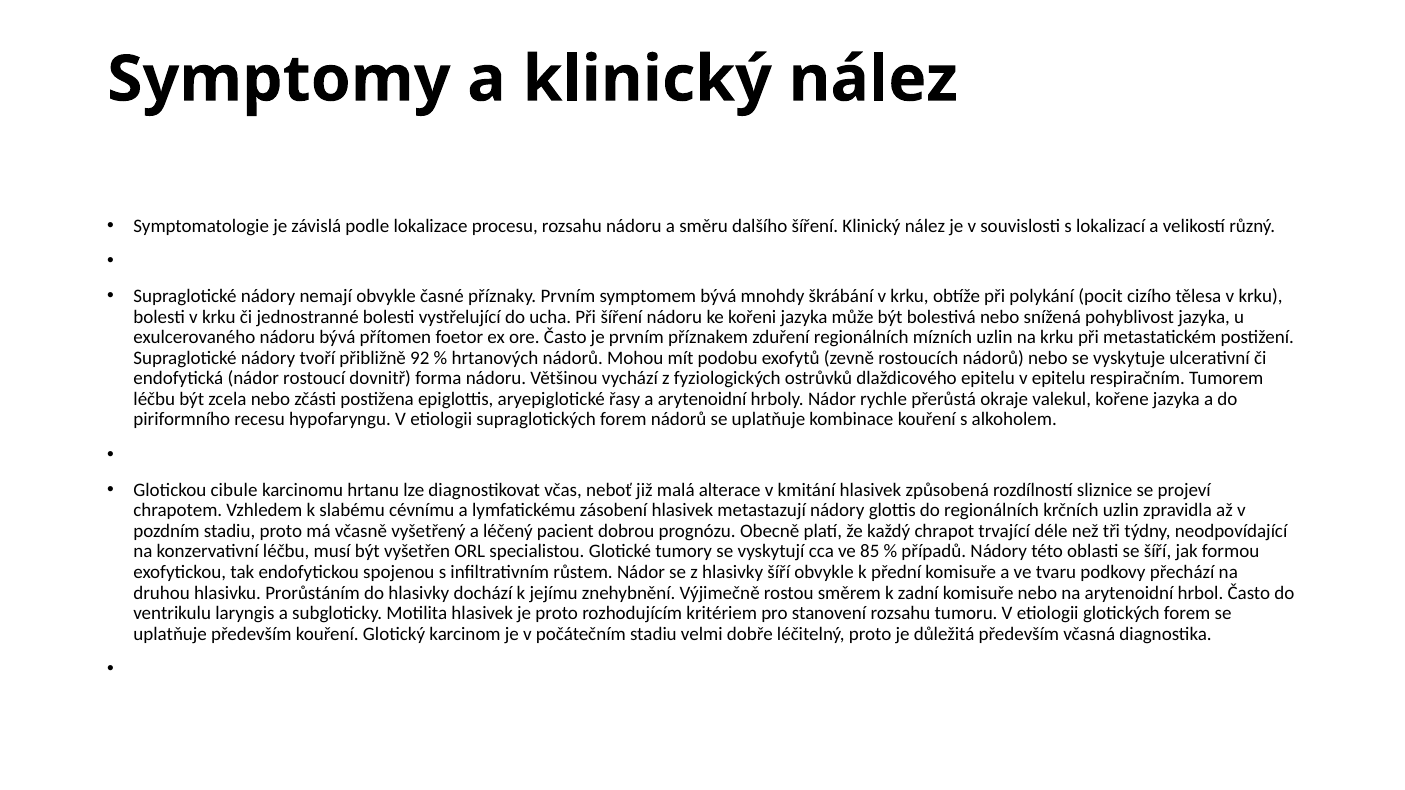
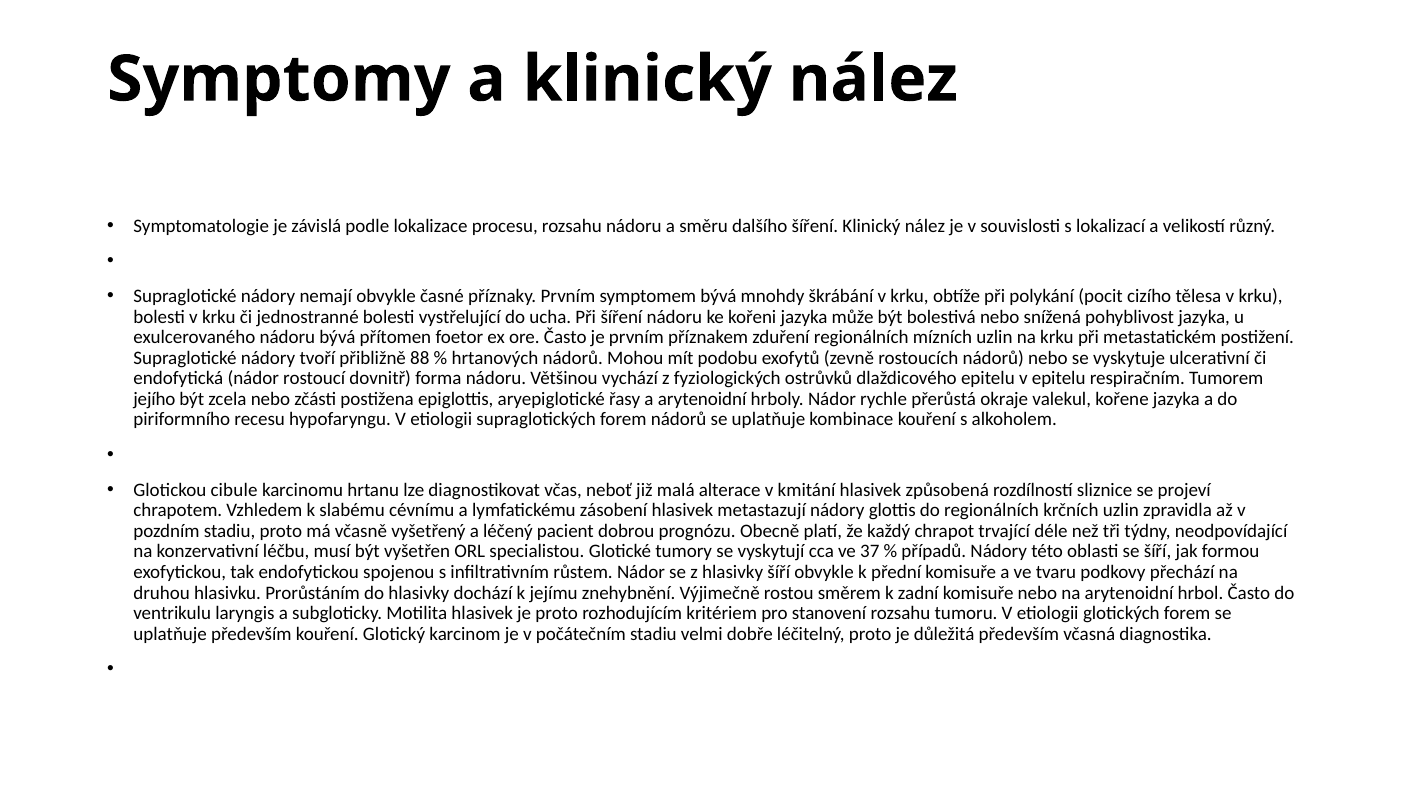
92: 92 -> 88
léčbu at (154, 399): léčbu -> jejího
85: 85 -> 37
